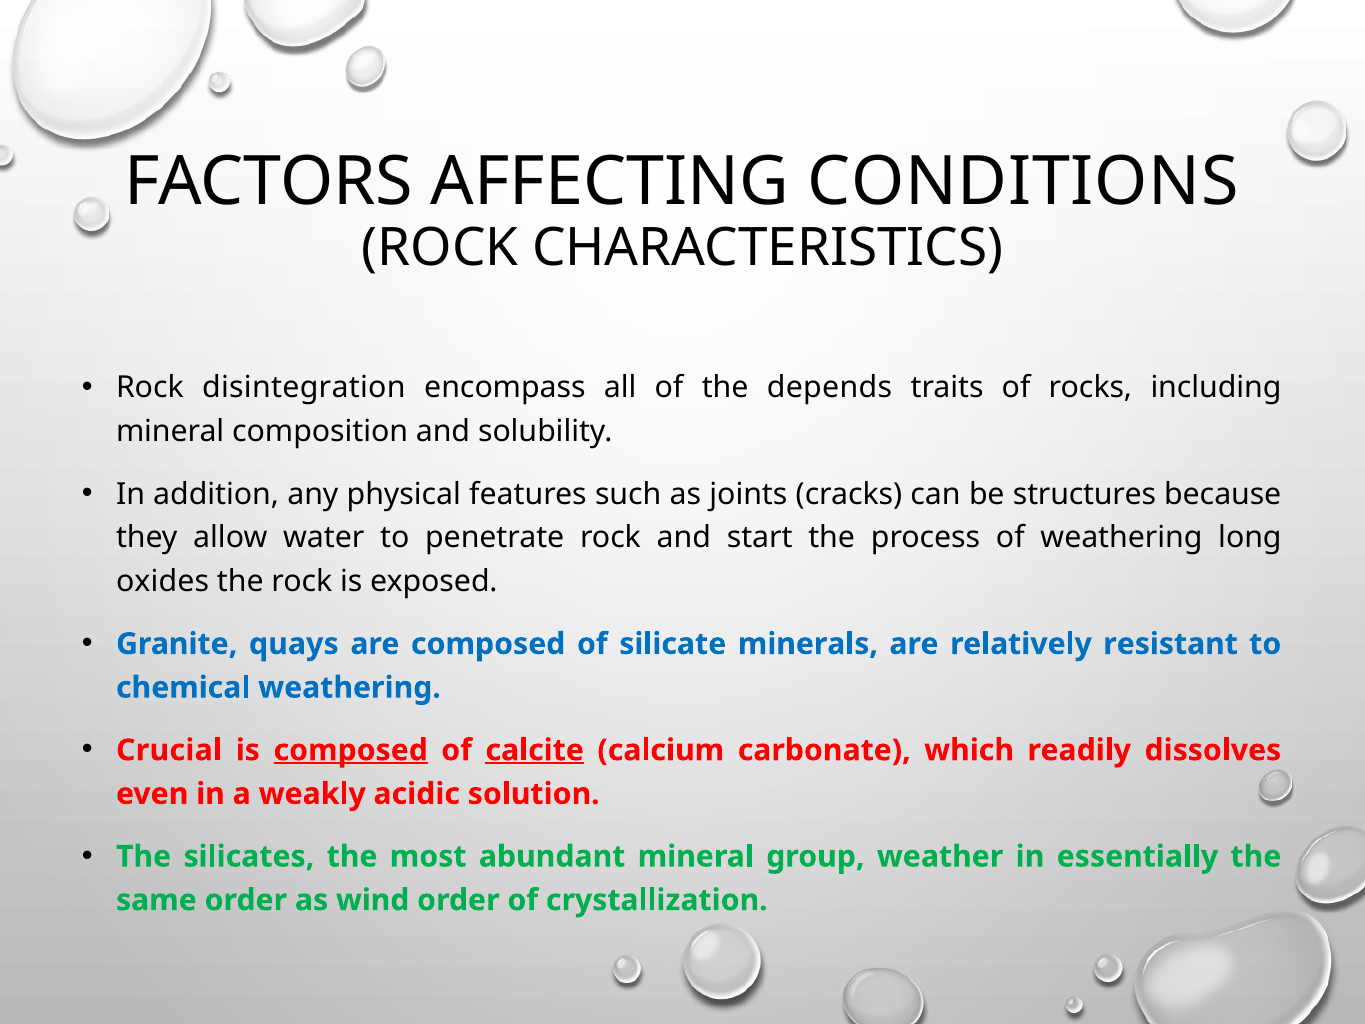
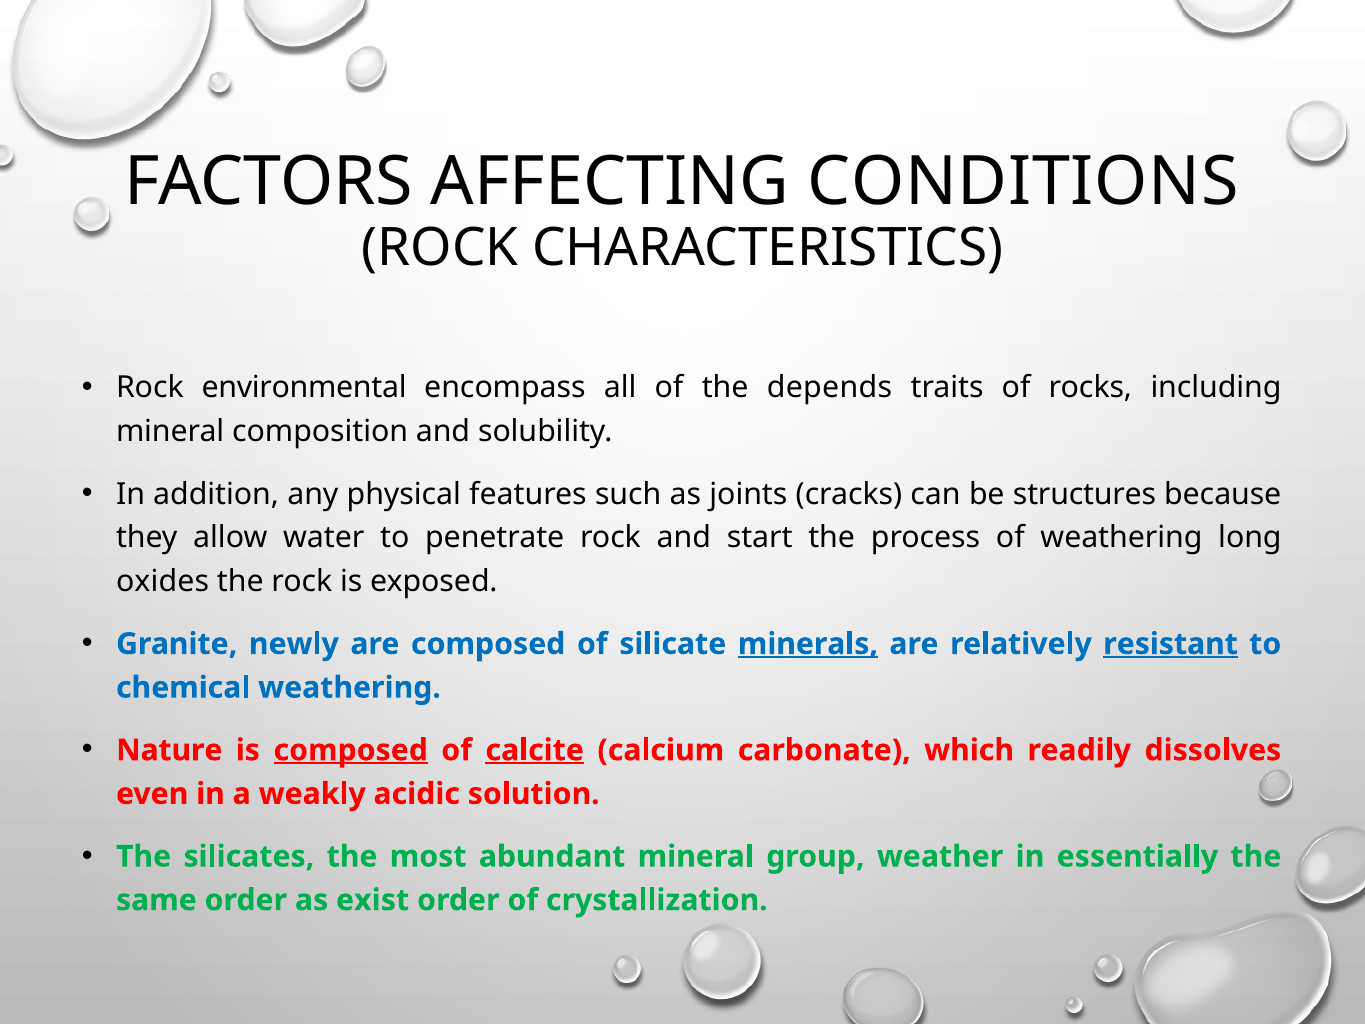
disintegration: disintegration -> environmental
quays: quays -> newly
minerals underline: none -> present
resistant underline: none -> present
Crucial: Crucial -> Nature
wind: wind -> exist
